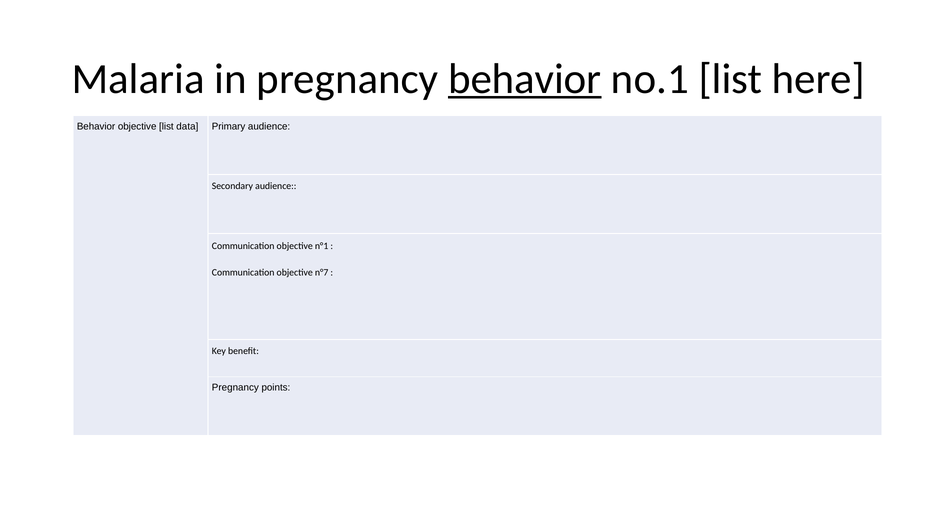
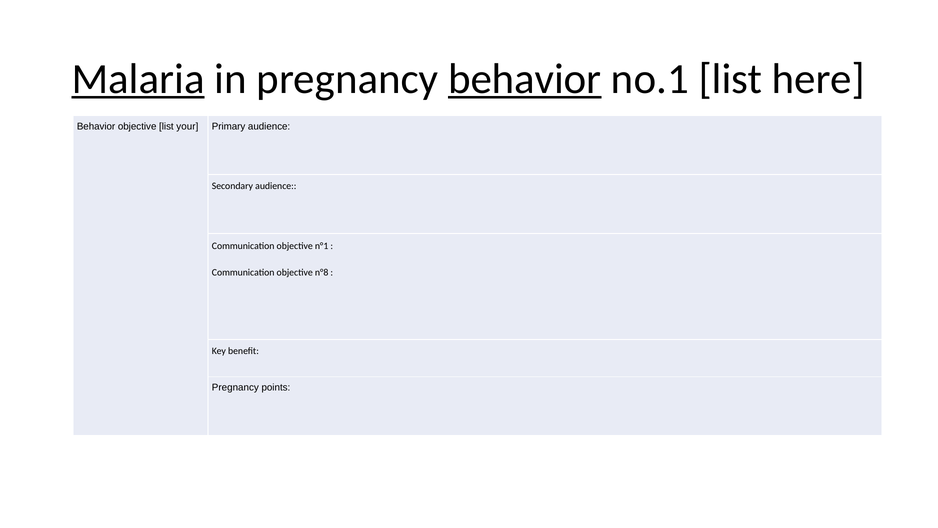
Malaria underline: none -> present
data: data -> your
n°7: n°7 -> n°8
